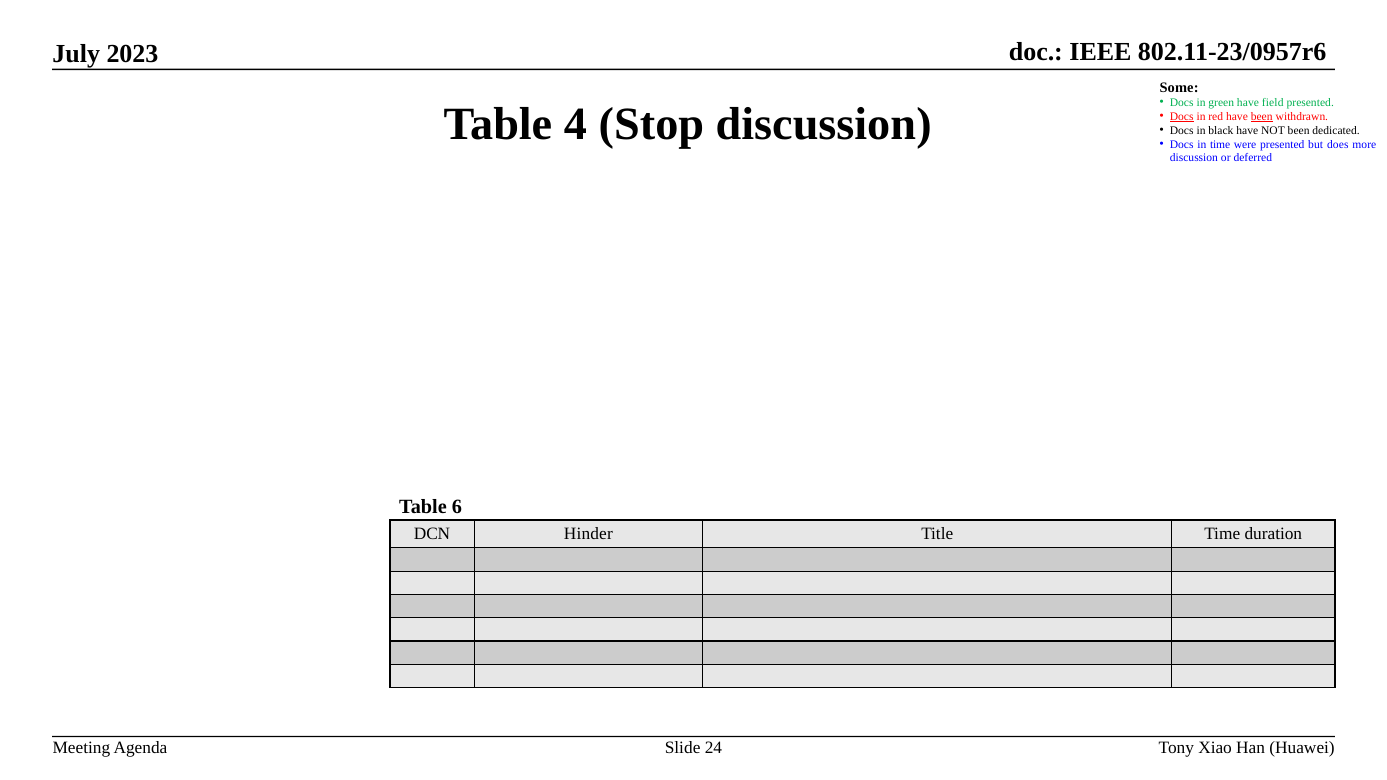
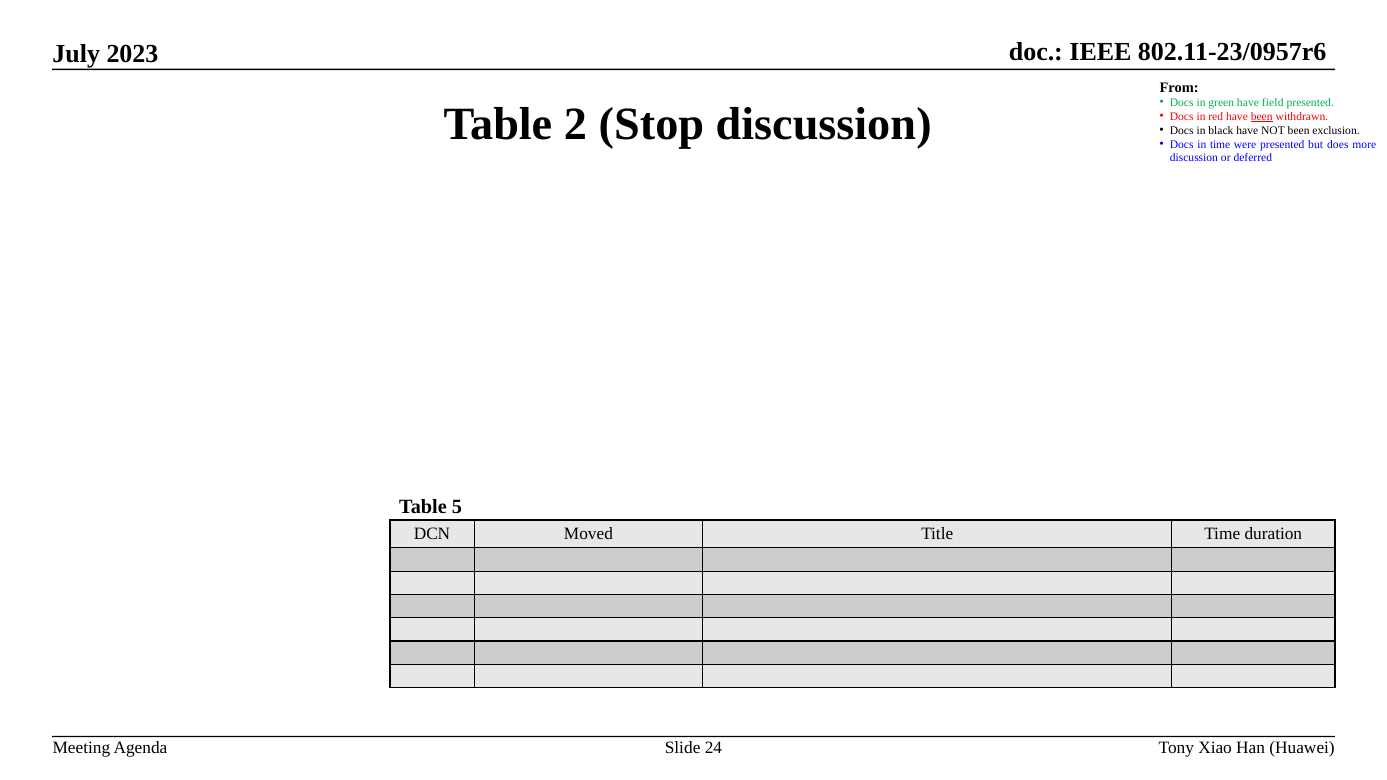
Some: Some -> From
4: 4 -> 2
Docs at (1182, 117) underline: present -> none
dedicated: dedicated -> exclusion
6: 6 -> 5
Hinder: Hinder -> Moved
